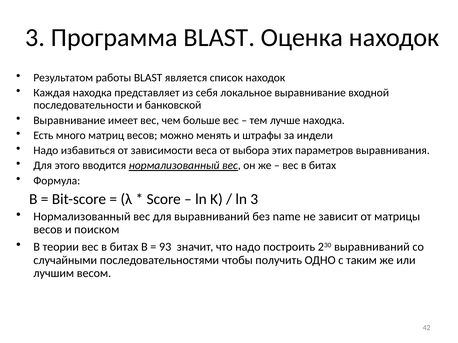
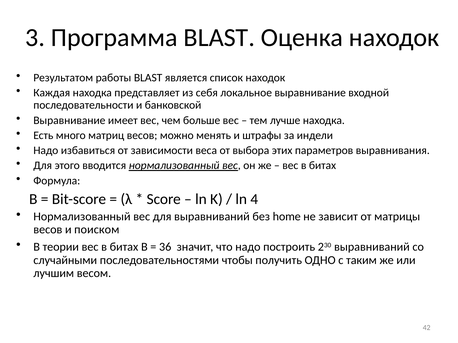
ln 3: 3 -> 4
name: name -> home
93: 93 -> 36
